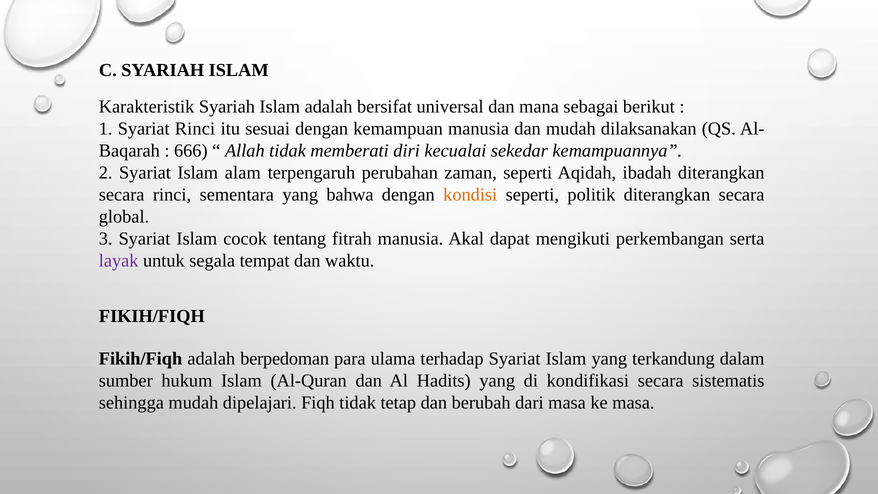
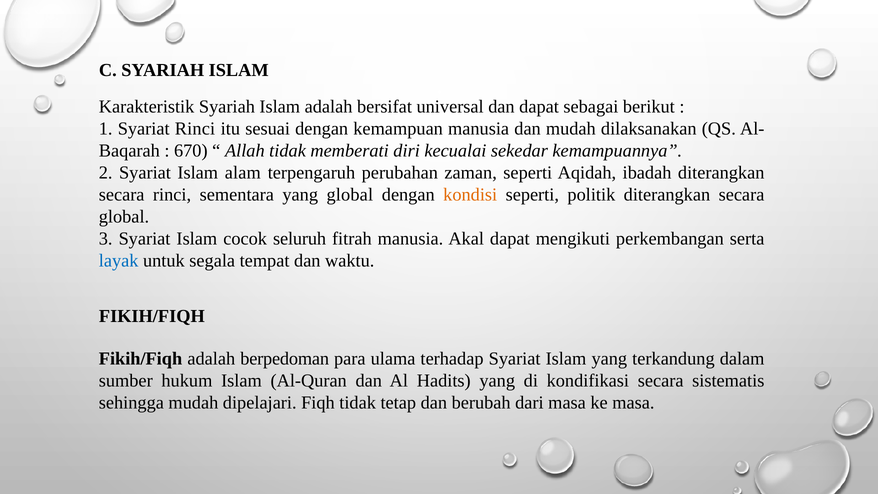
dan mana: mana -> dapat
666: 666 -> 670
yang bahwa: bahwa -> global
tentang: tentang -> seluruh
layak colour: purple -> blue
